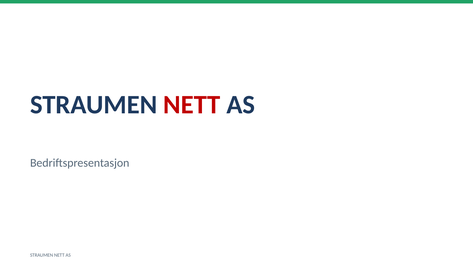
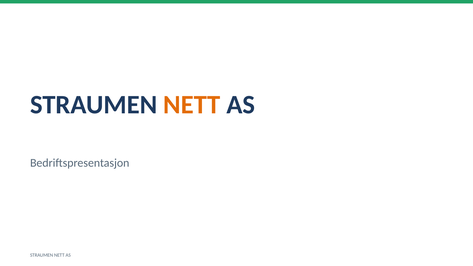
NETT at (192, 105) colour: red -> orange
